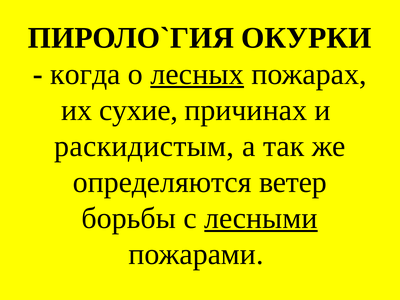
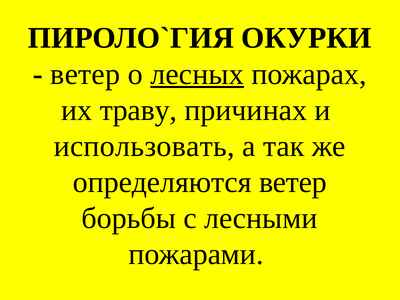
когда at (85, 74): когда -> ветер
сухие: сухие -> траву
раскидистым: раскидистым -> использовать
лесными underline: present -> none
